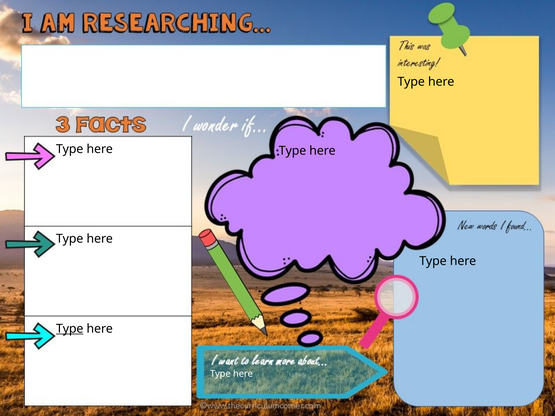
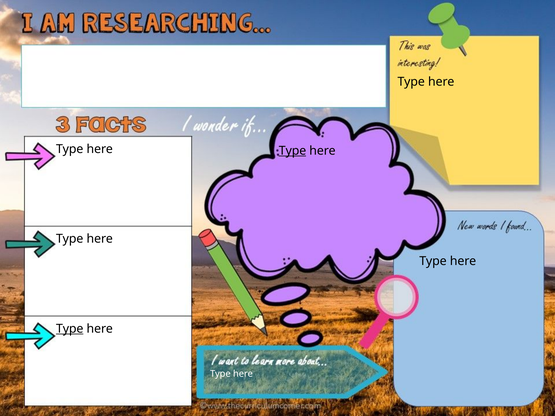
Type at (293, 151) underline: none -> present
